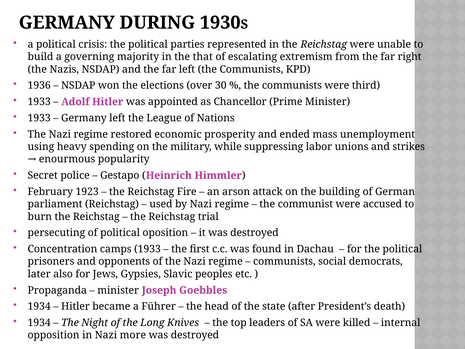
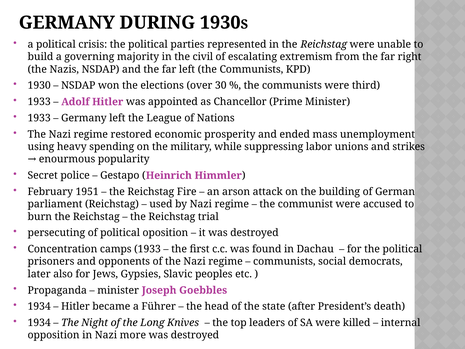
that: that -> civil
1936 at (39, 85): 1936 -> 1930
1923: 1923 -> 1951
